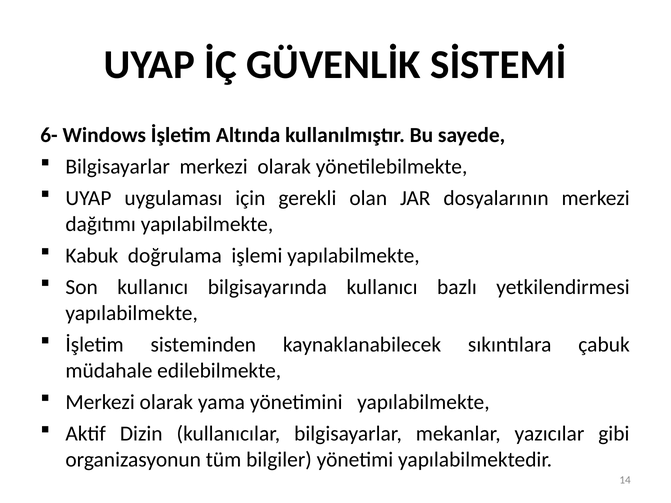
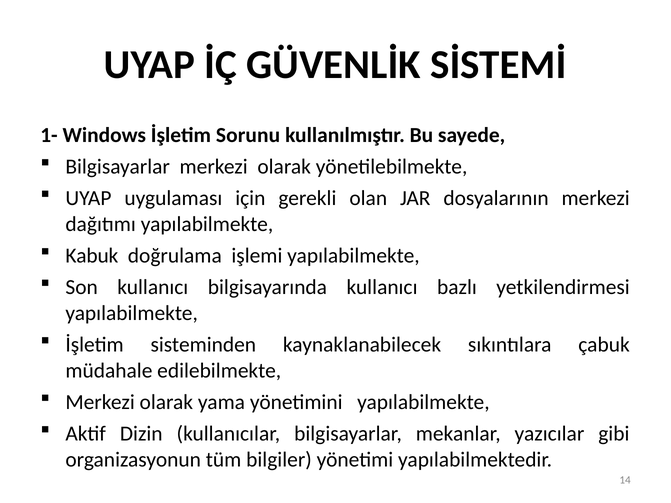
6-: 6- -> 1-
Altında: Altında -> Sorunu
